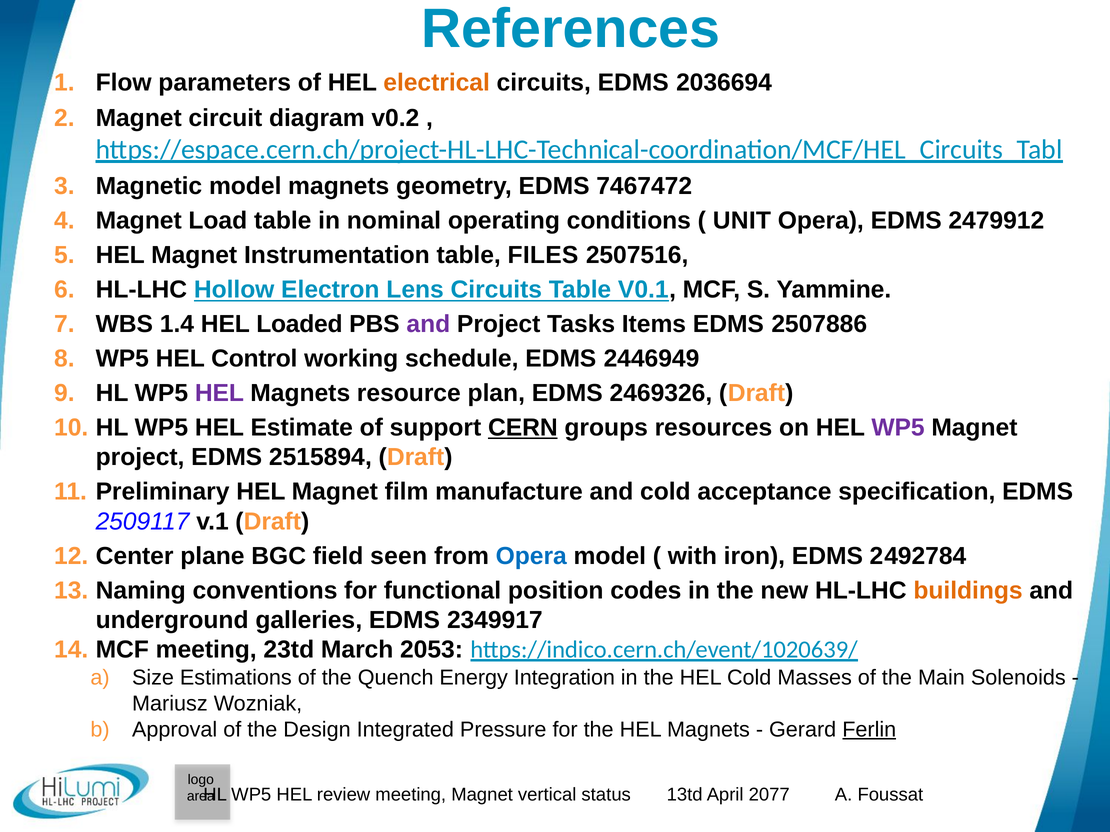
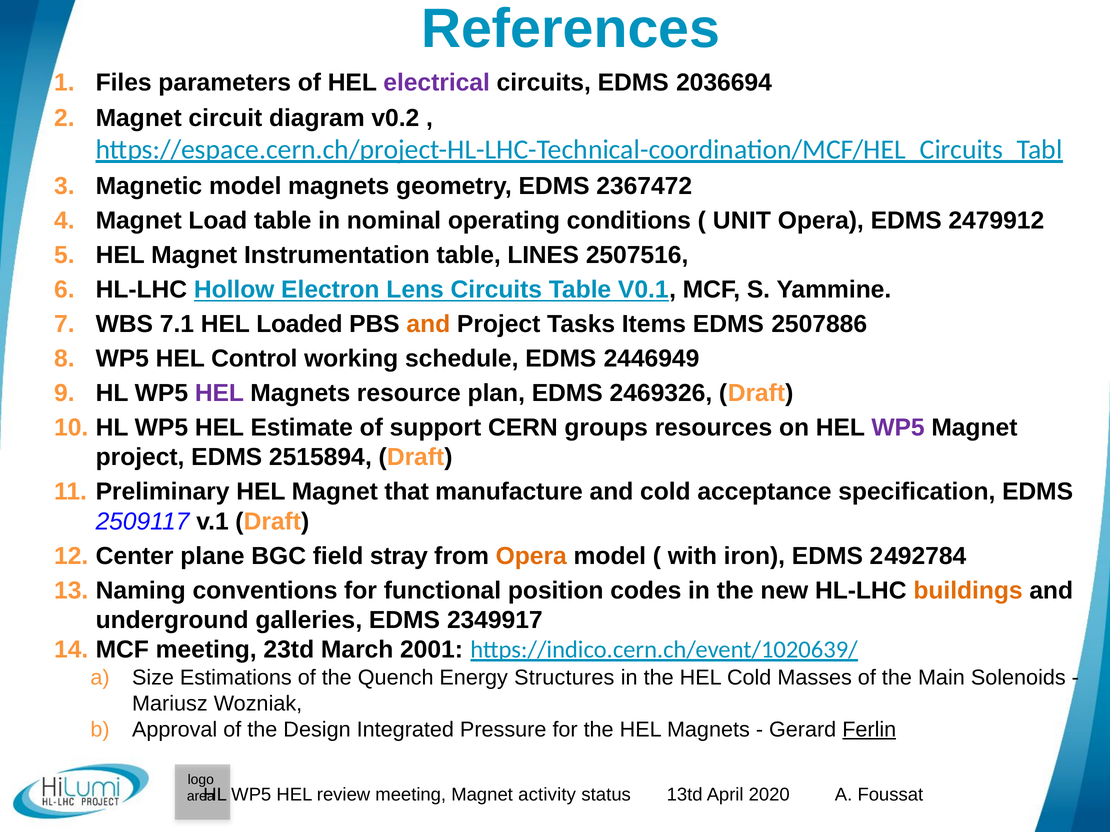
Flow: Flow -> Files
electrical colour: orange -> purple
7467472: 7467472 -> 2367472
FILES: FILES -> LINES
1.4: 1.4 -> 7.1
and at (428, 324) colour: purple -> orange
CERN underline: present -> none
film: film -> that
seen: seen -> stray
Opera at (531, 556) colour: blue -> orange
2053: 2053 -> 2001
Integration: Integration -> Structures
vertical: vertical -> activity
2077: 2077 -> 2020
